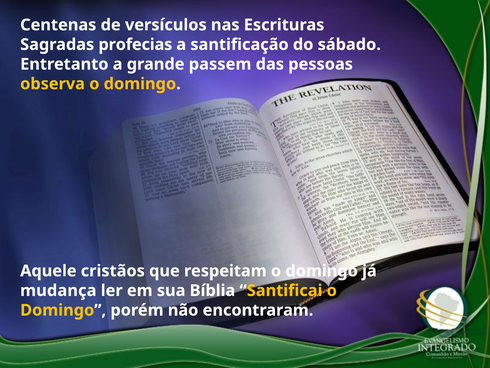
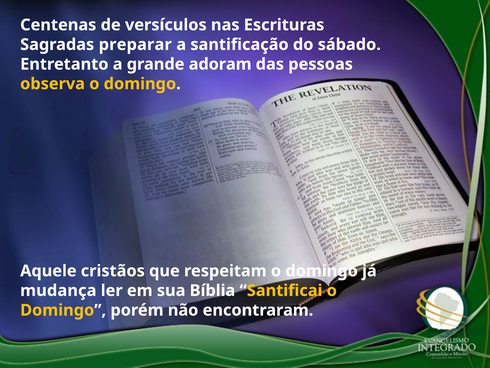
profecias: profecias -> preparar
passem: passem -> adoram
